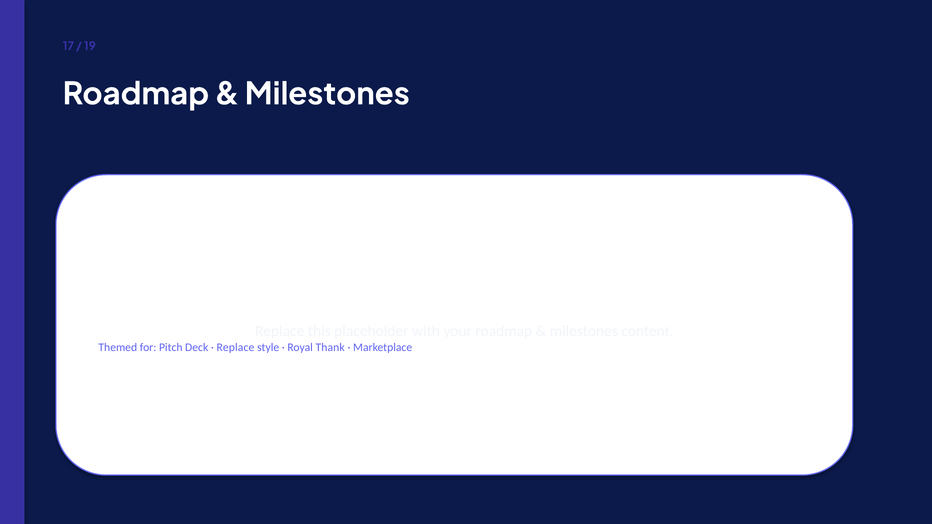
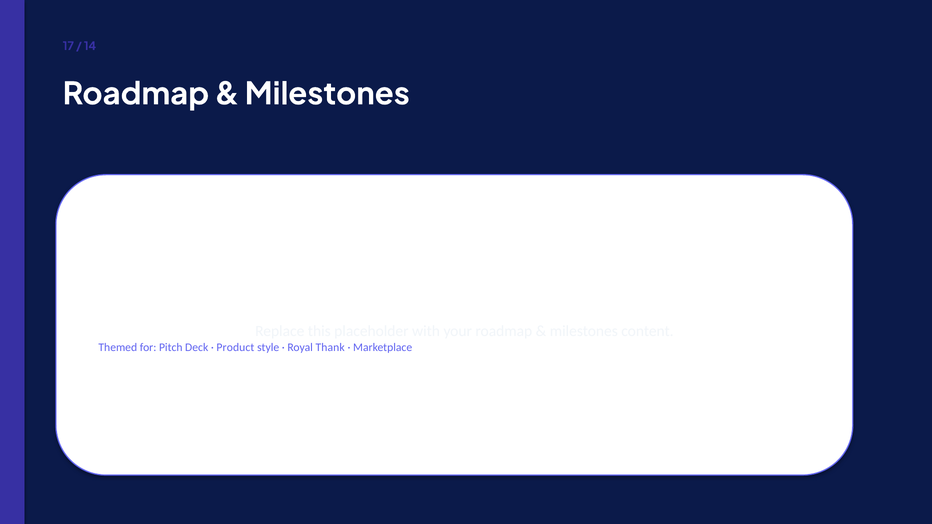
19: 19 -> 14
Replace at (235, 347): Replace -> Product
